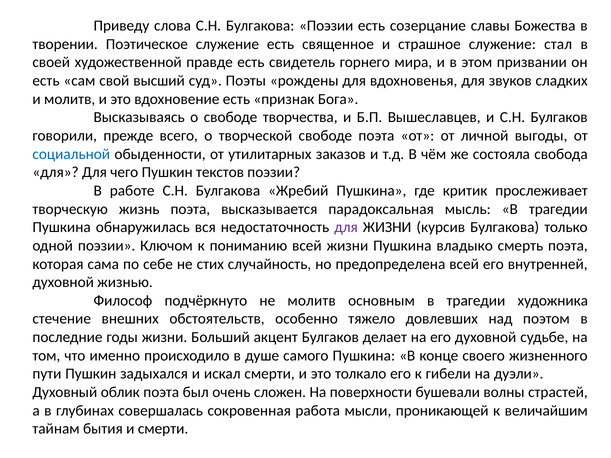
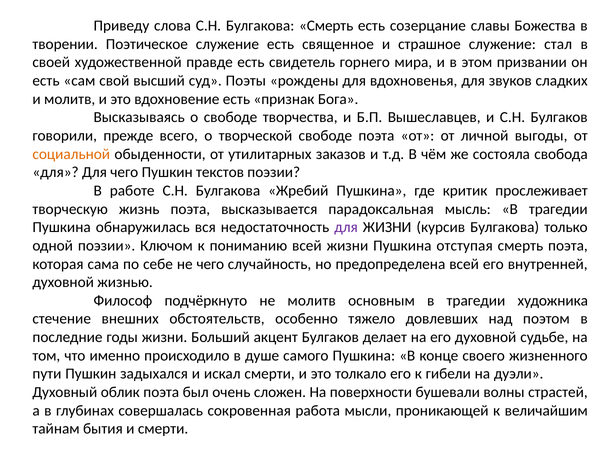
Булгакова Поэзии: Поэзии -> Смерть
социальной colour: blue -> orange
владыко: владыко -> отступая
не стих: стих -> чего
